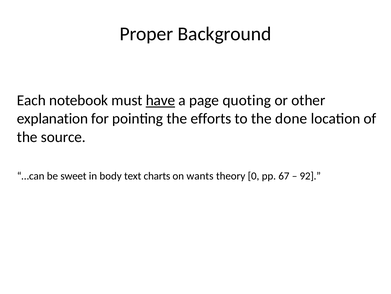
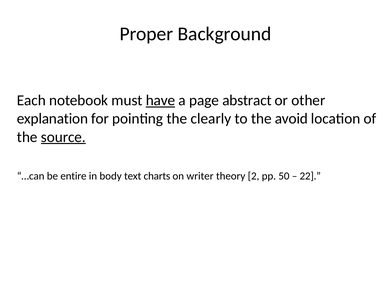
quoting: quoting -> abstract
efforts: efforts -> clearly
done: done -> avoid
source underline: none -> present
sweet: sweet -> entire
wants: wants -> writer
0: 0 -> 2
67: 67 -> 50
92: 92 -> 22
